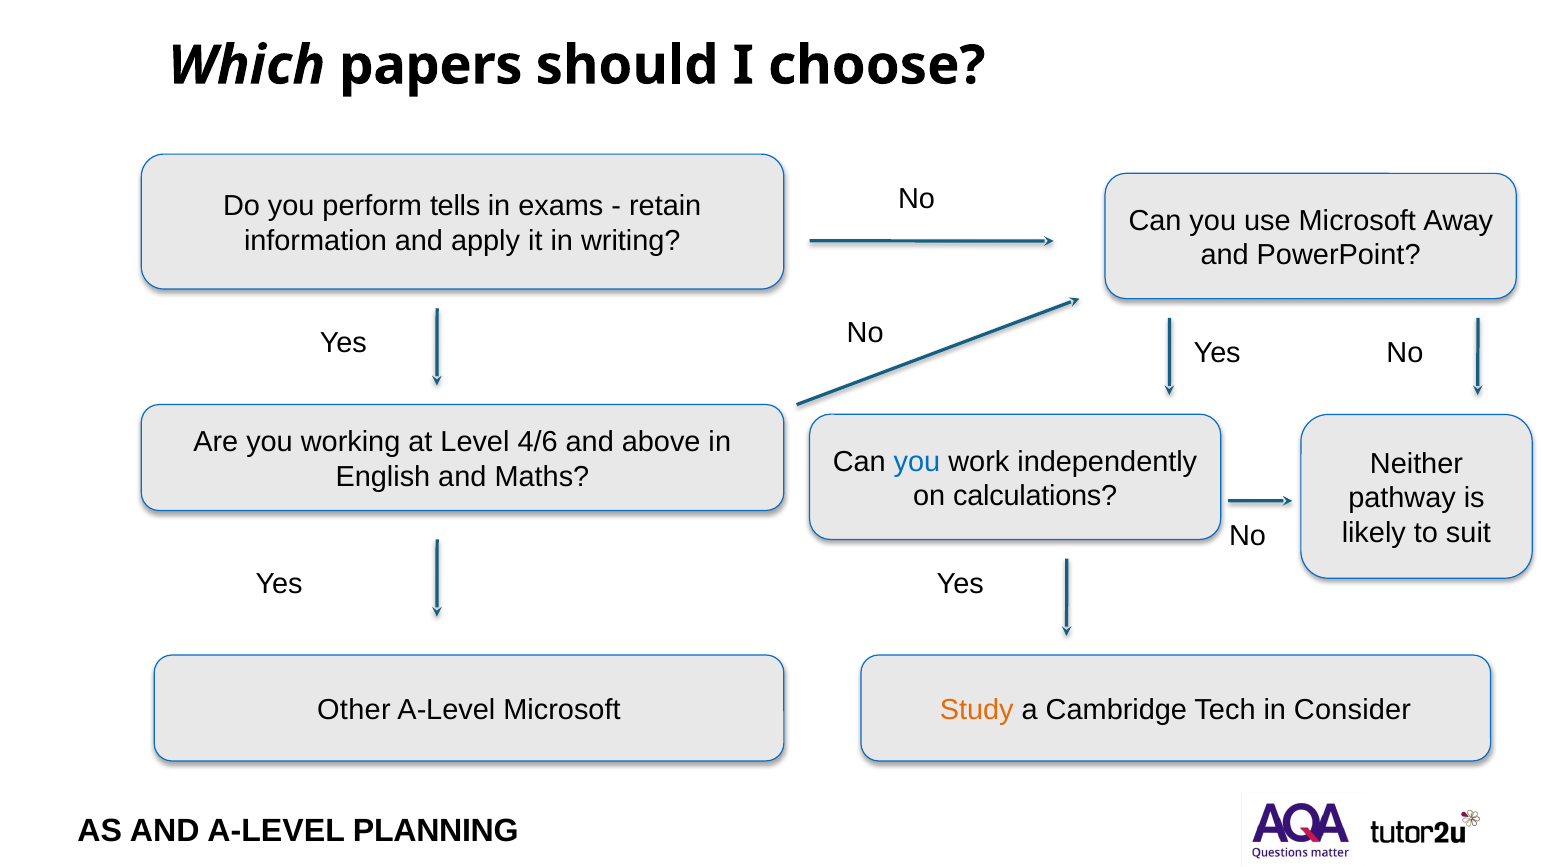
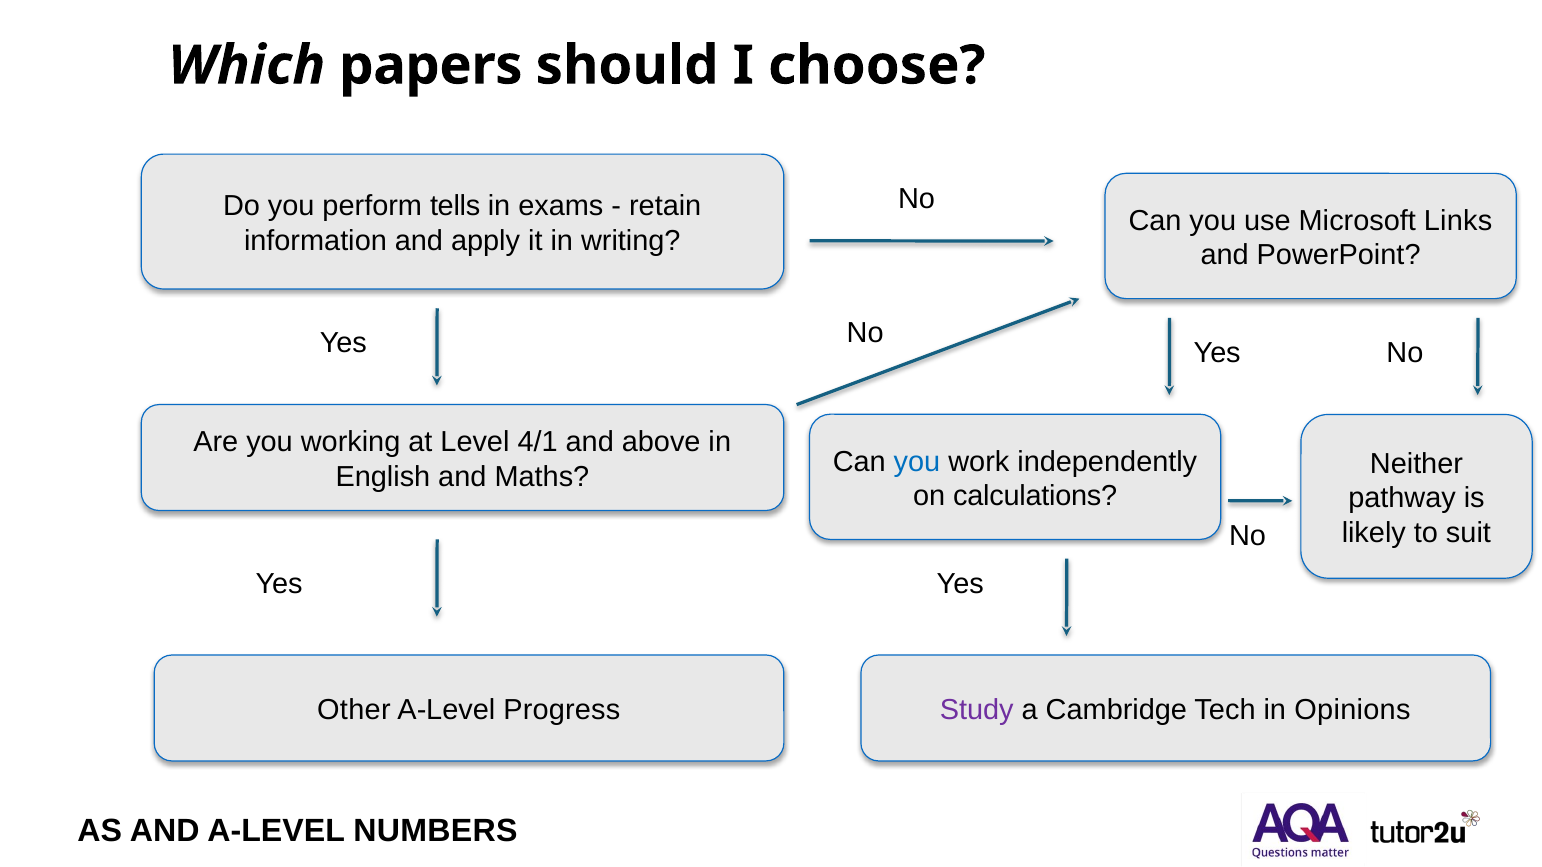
Away: Away -> Links
4/6: 4/6 -> 4/1
A-Level Microsoft: Microsoft -> Progress
Study colour: orange -> purple
Consider: Consider -> Opinions
PLANNING: PLANNING -> NUMBERS
